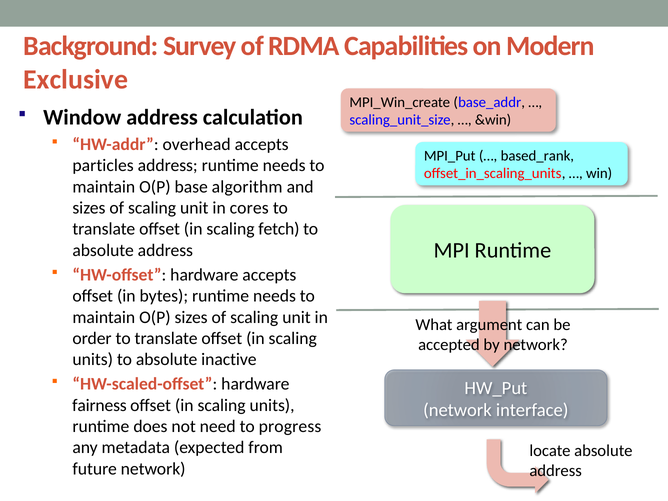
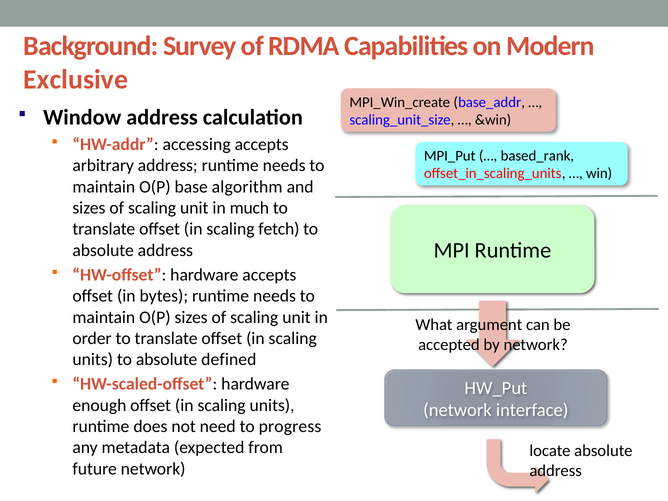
overhead: overhead -> accessing
particles: particles -> arbitrary
cores: cores -> much
inactive: inactive -> defined
fairness: fairness -> enough
